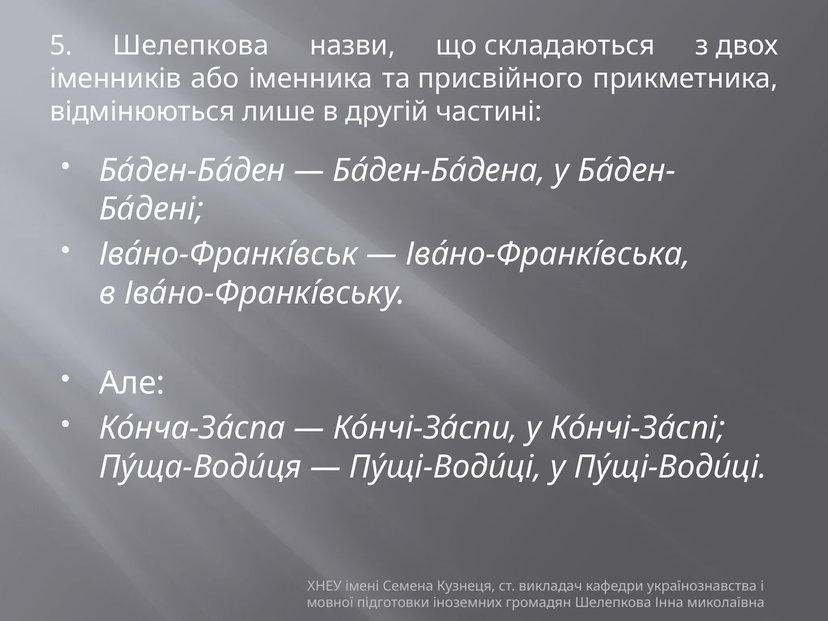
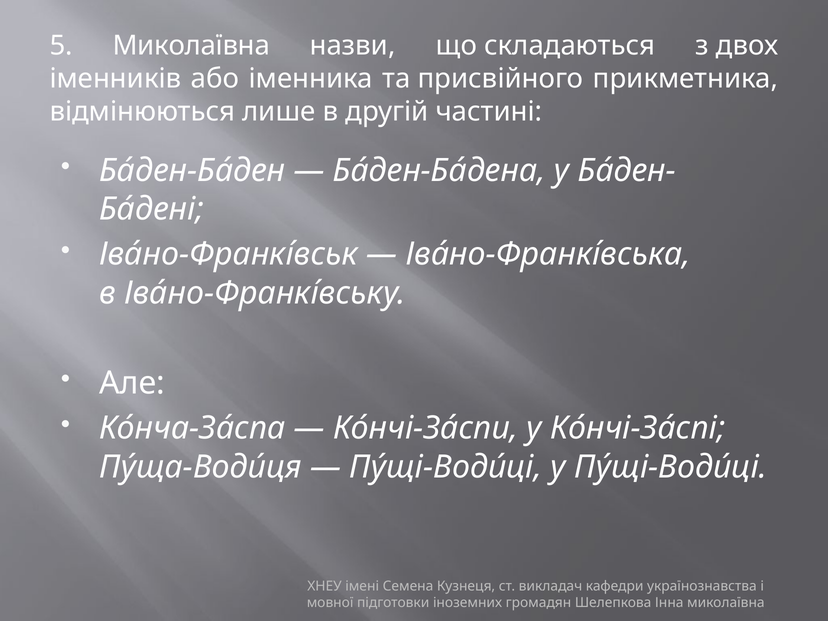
5 Шелепкова: Шелепкова -> Миколаївна
